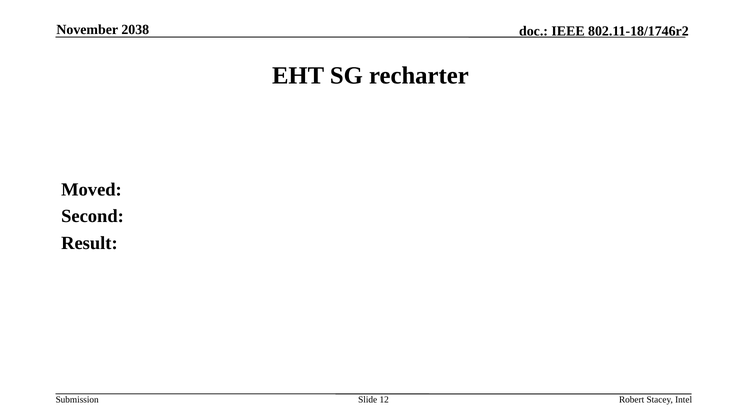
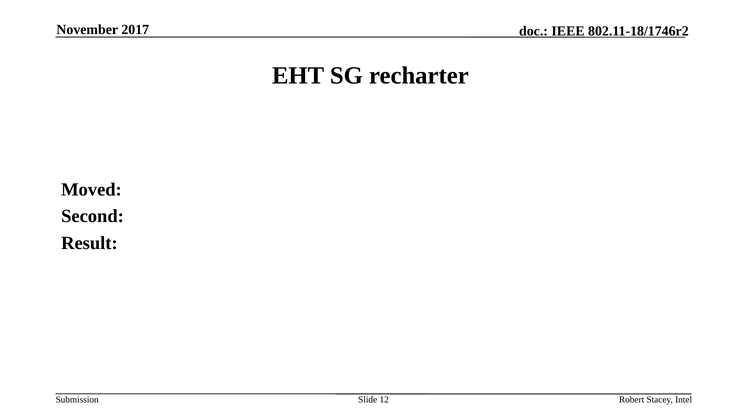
2038: 2038 -> 2017
